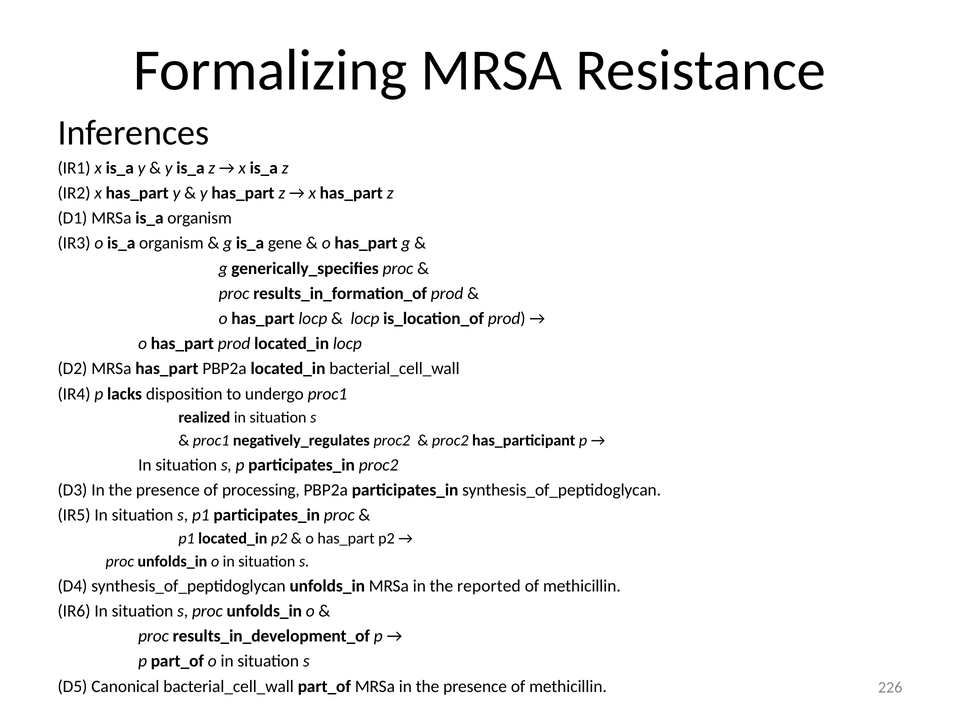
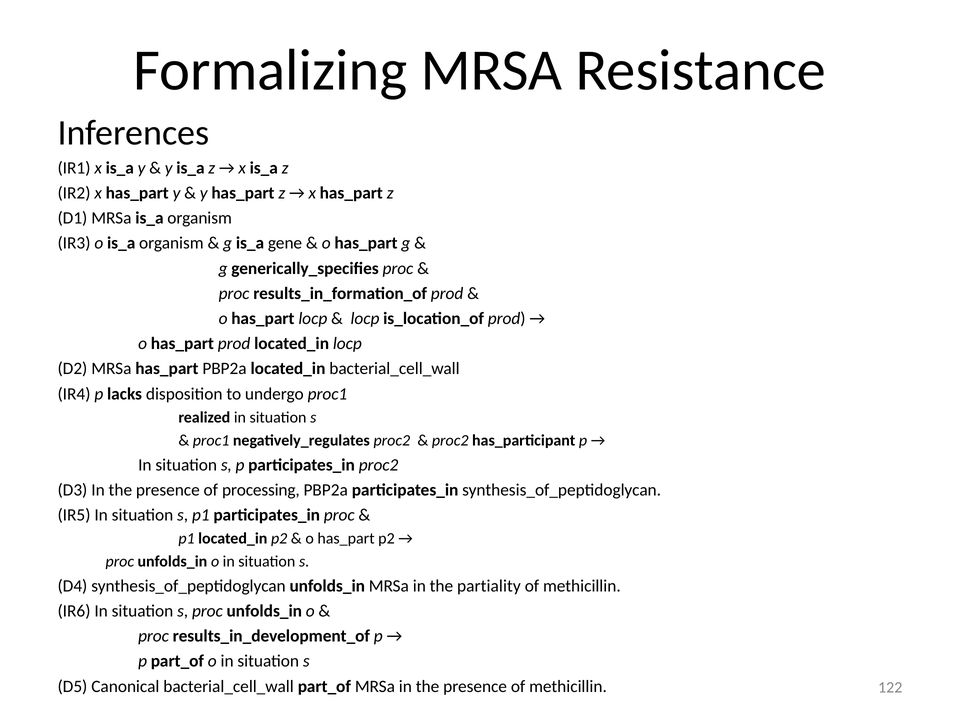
reported: reported -> partiality
226: 226 -> 122
